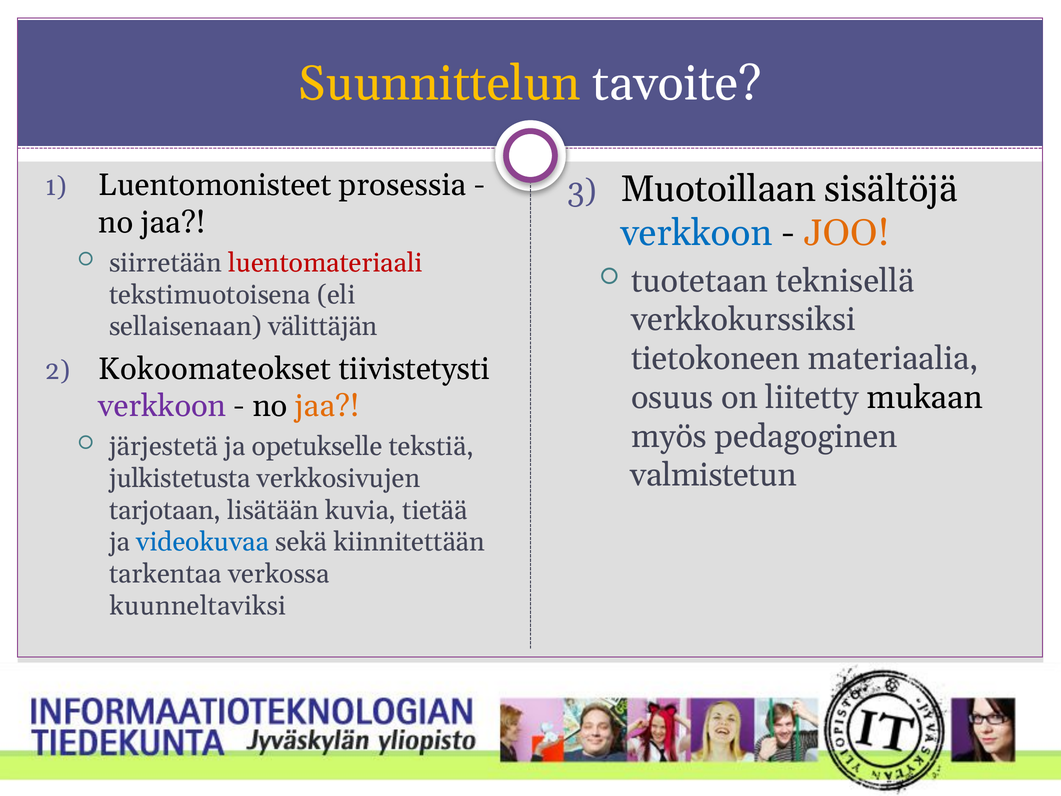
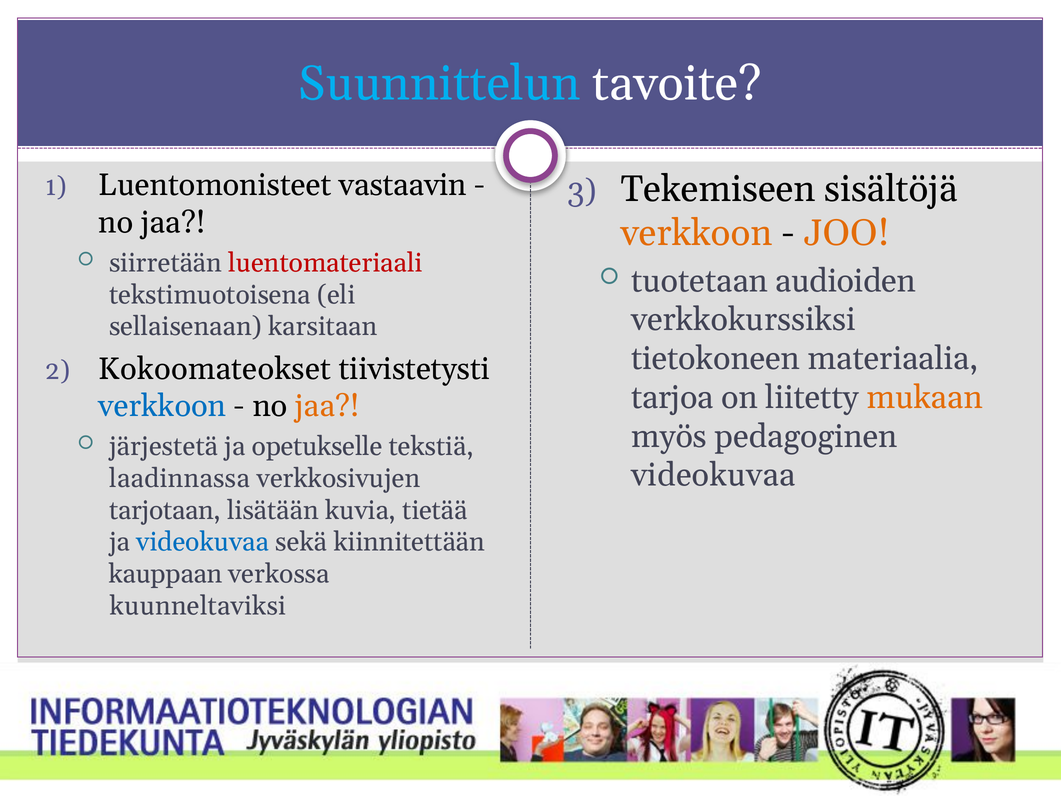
Suunnittelun colour: yellow -> light blue
prosessia: prosessia -> vastaavin
Muotoillaan: Muotoillaan -> Tekemiseen
verkkoon at (696, 233) colour: blue -> orange
teknisellä: teknisellä -> audioiden
välittäjän: välittäjän -> karsitaan
osuus: osuus -> tarjoa
mukaan colour: black -> orange
verkkoon at (162, 406) colour: purple -> blue
valmistetun at (714, 475): valmistetun -> videokuvaa
julkistetusta: julkistetusta -> laadinnassa
tarkentaa: tarkentaa -> kauppaan
